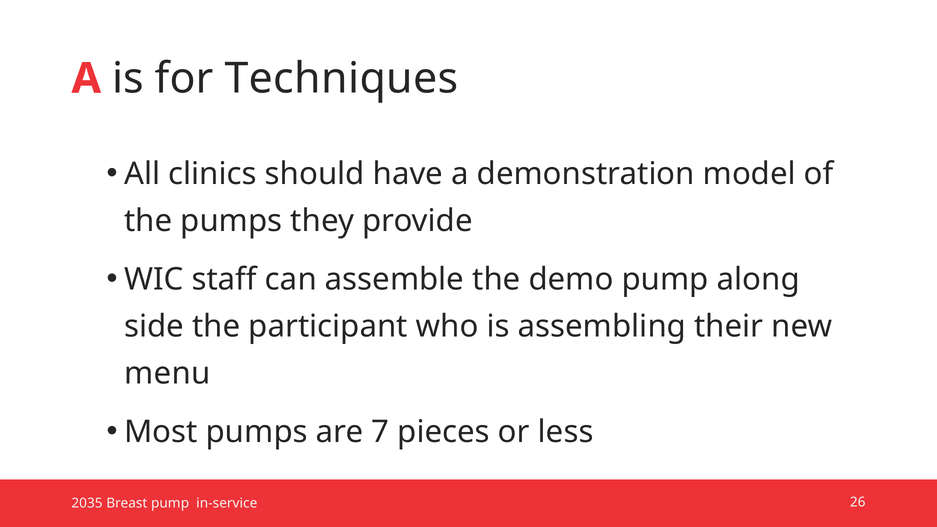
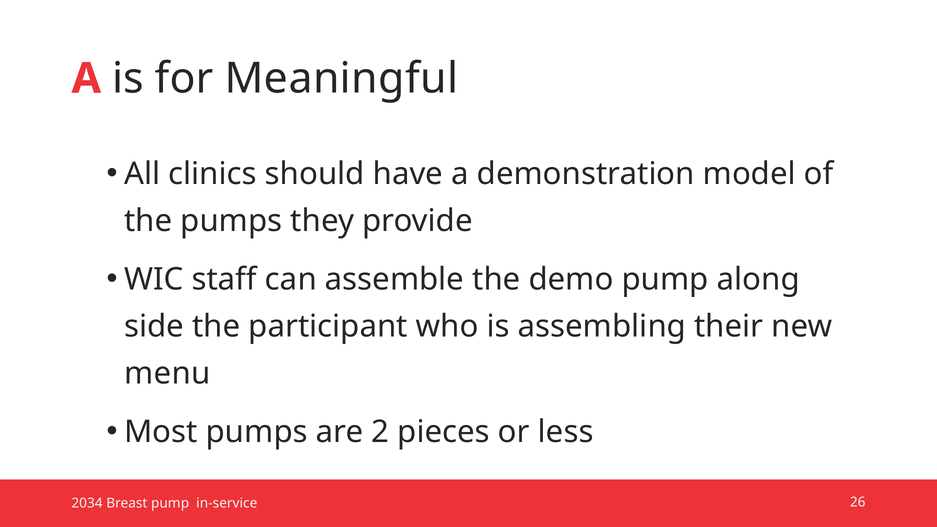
Techniques: Techniques -> Meaningful
7: 7 -> 2
2035: 2035 -> 2034
